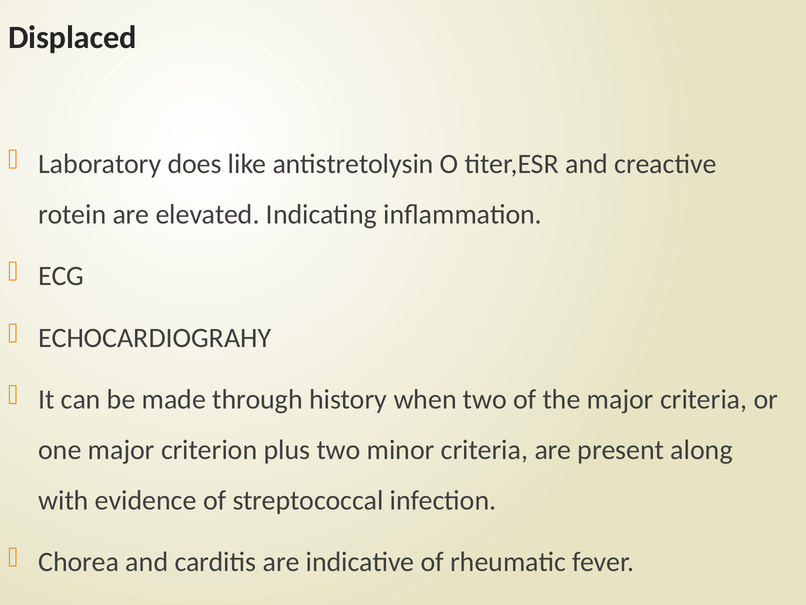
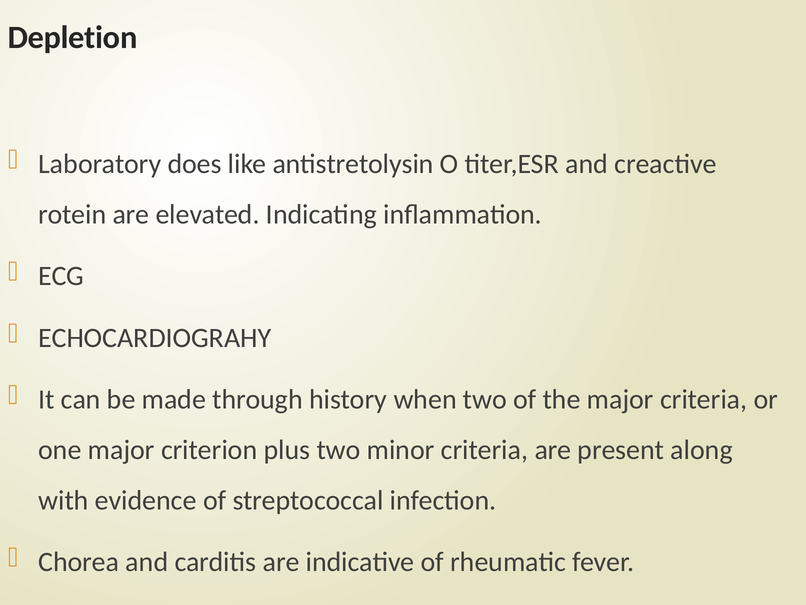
Displaced: Displaced -> Depletion
